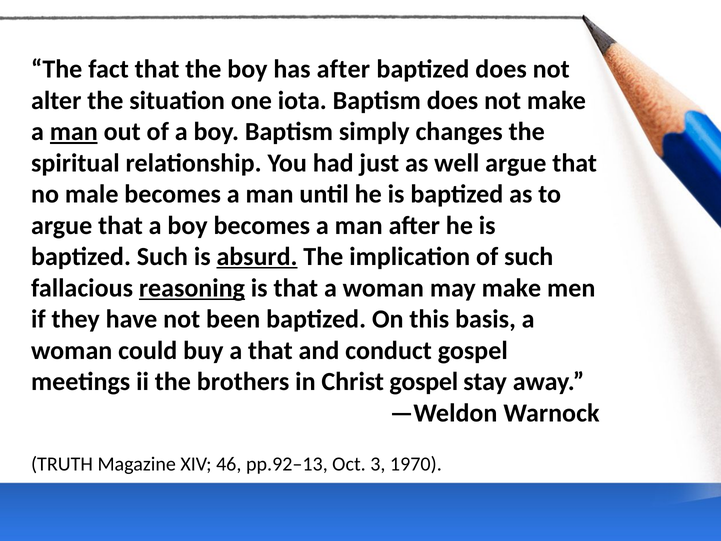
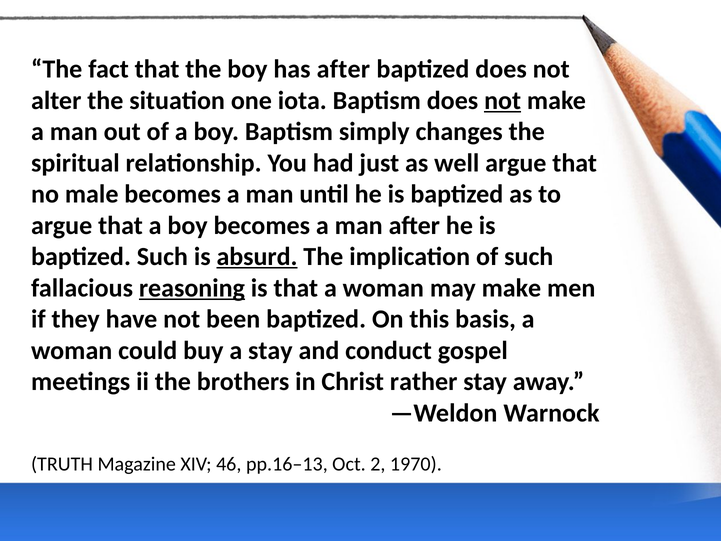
not at (503, 100) underline: none -> present
man at (74, 132) underline: present -> none
a that: that -> stay
Christ gospel: gospel -> rather
pp.92–13: pp.92–13 -> pp.16–13
3: 3 -> 2
